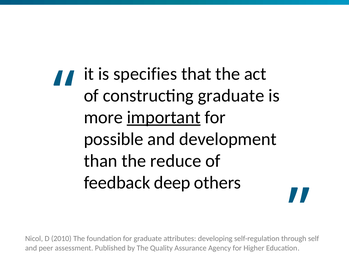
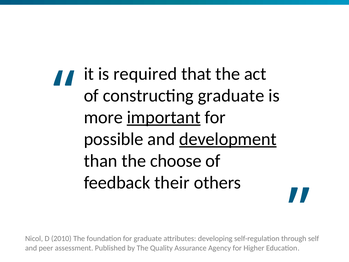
specifies: specifies -> required
development underline: none -> present
reduce: reduce -> choose
deep: deep -> their
